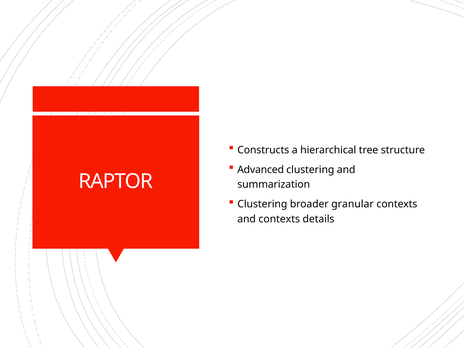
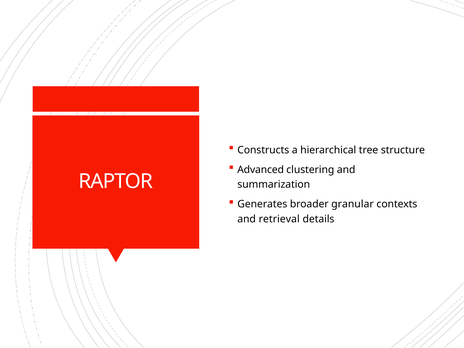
Clustering at (262, 204): Clustering -> Generates
and contexts: contexts -> retrieval
